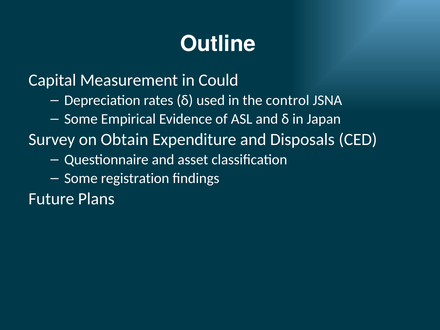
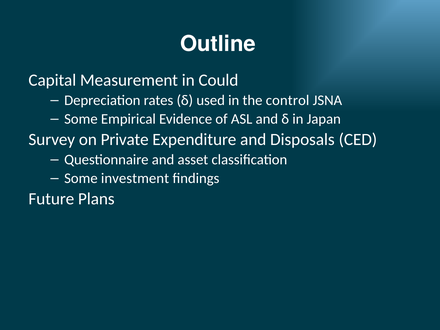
Obtain: Obtain -> Private
registration: registration -> investment
